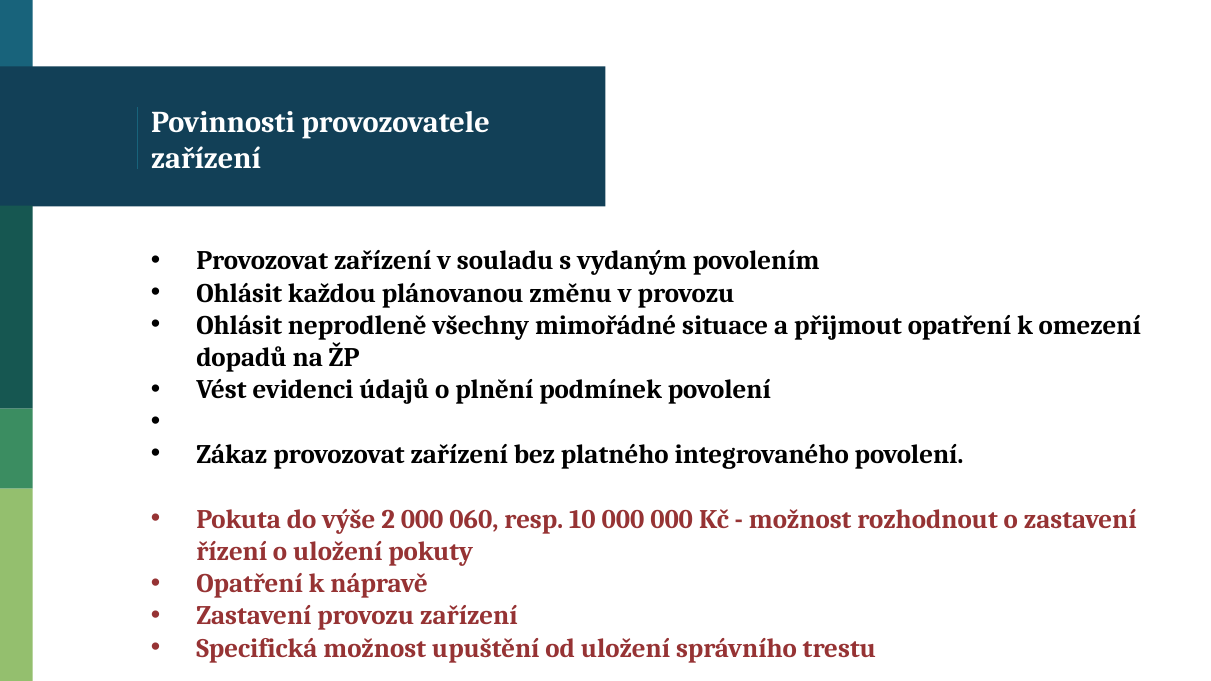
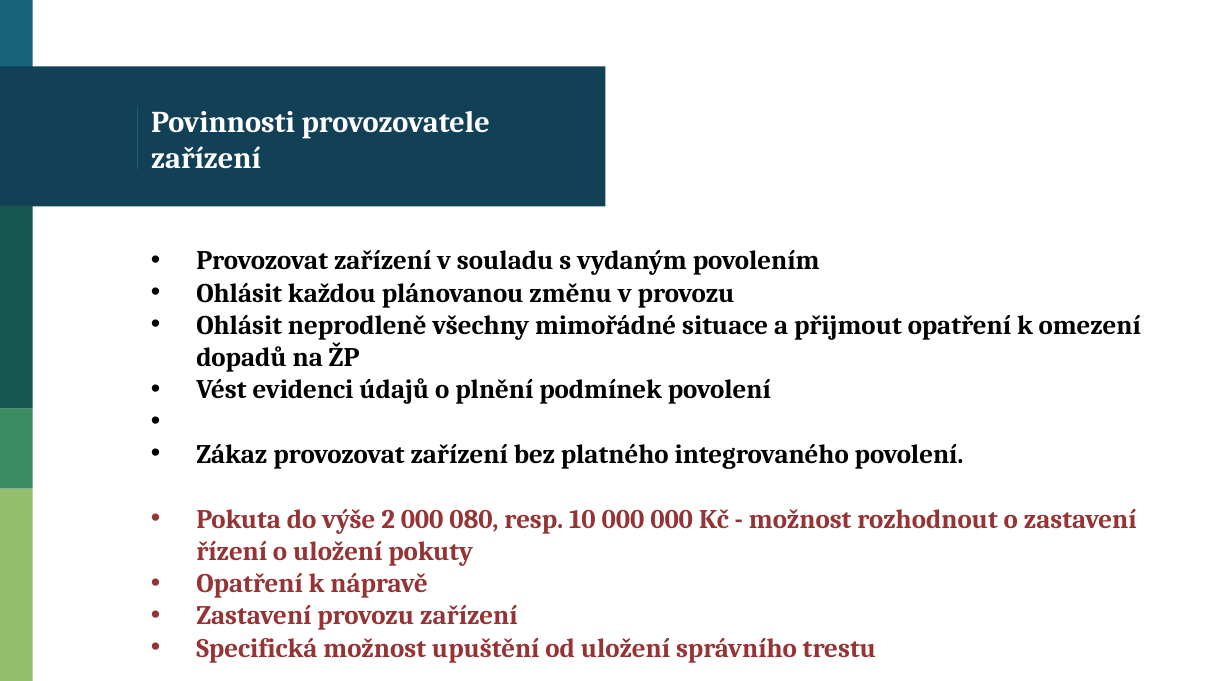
060: 060 -> 080
